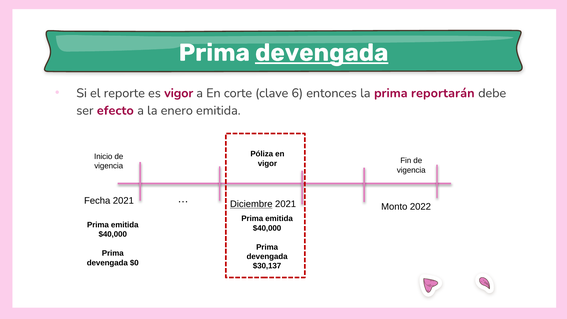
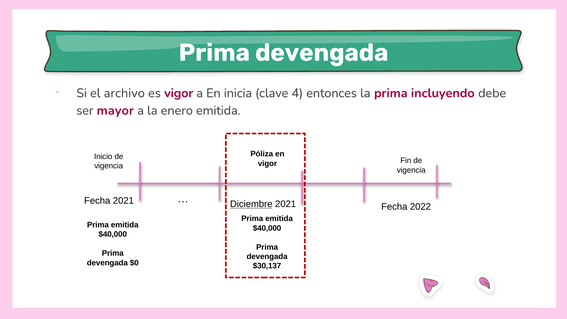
devengada at (322, 53) underline: present -> none
reporte: reporte -> archivo
corte: corte -> inicia
6: 6 -> 4
reportarán: reportarán -> incluyendo
efecto: efecto -> mayor
Monto at (394, 207): Monto -> Fecha
